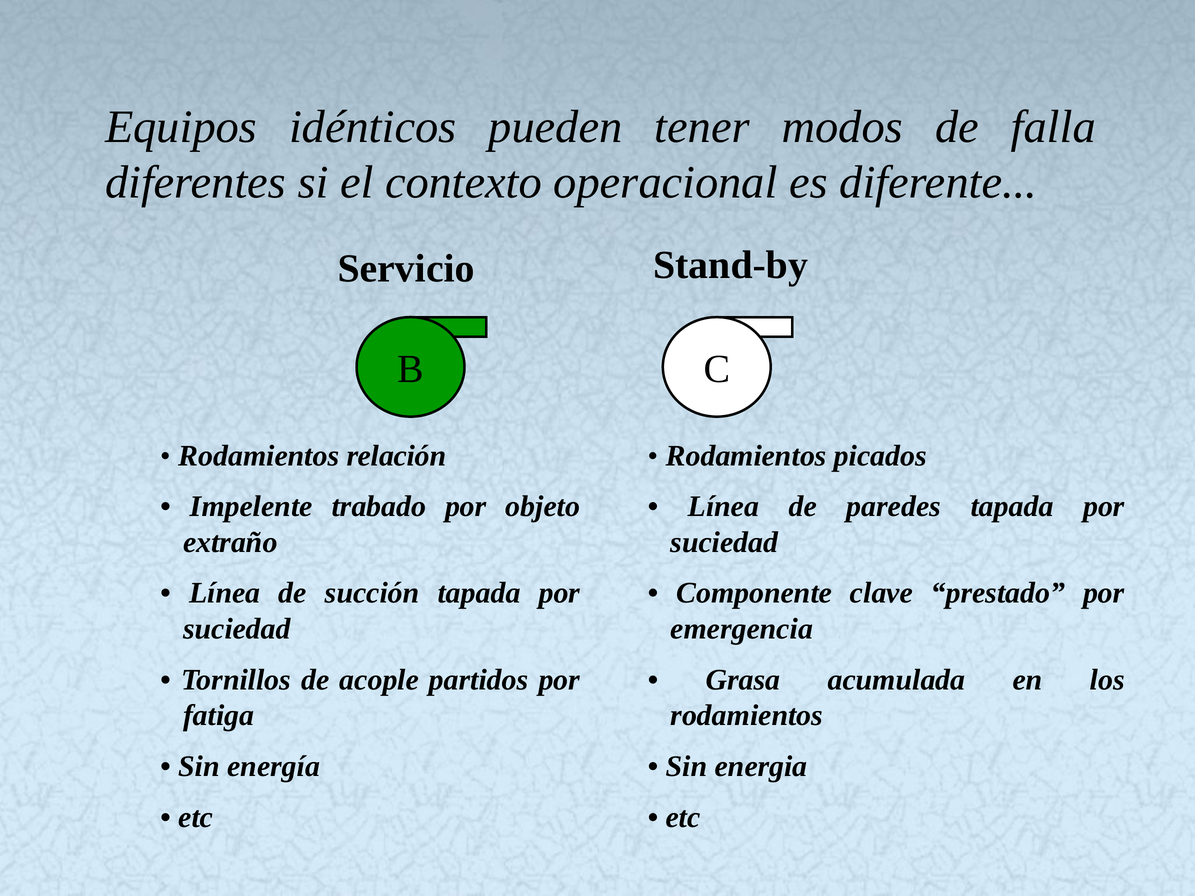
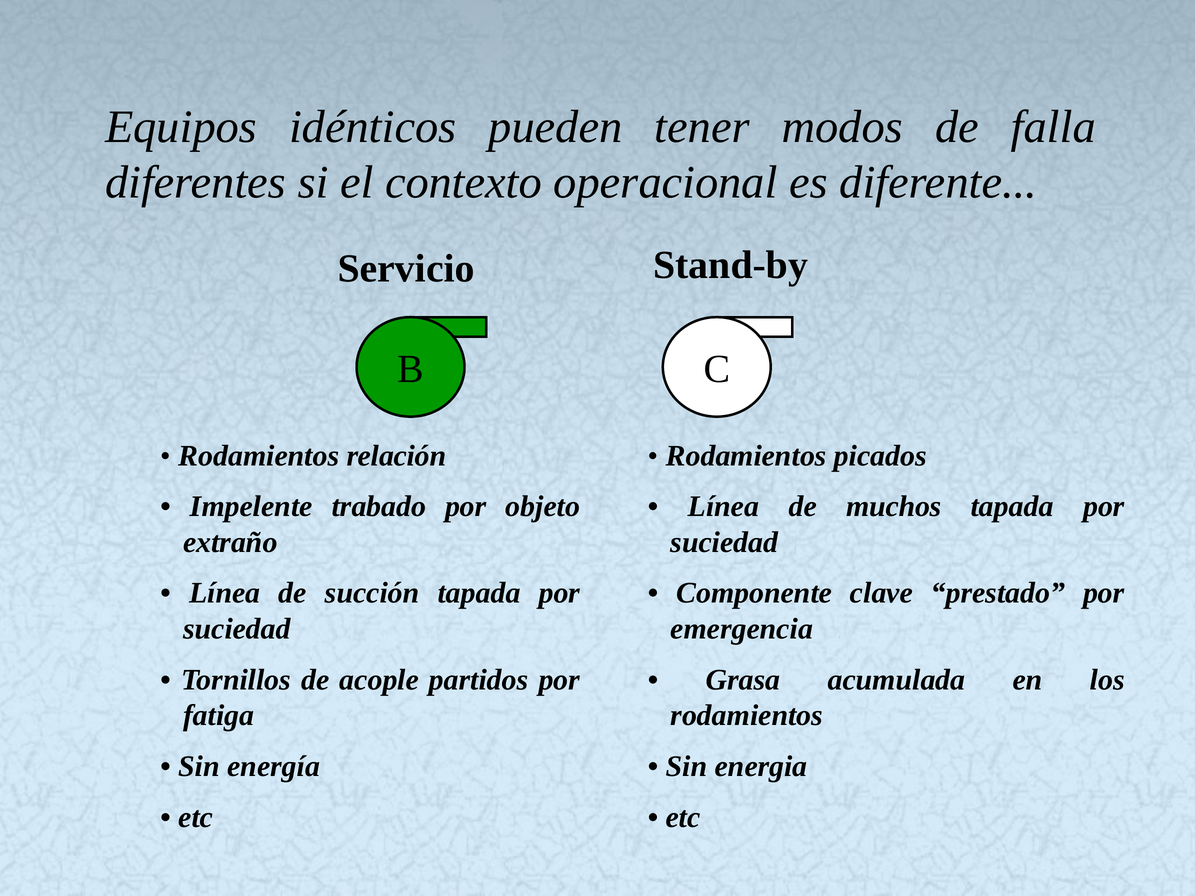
paredes: paredes -> muchos
